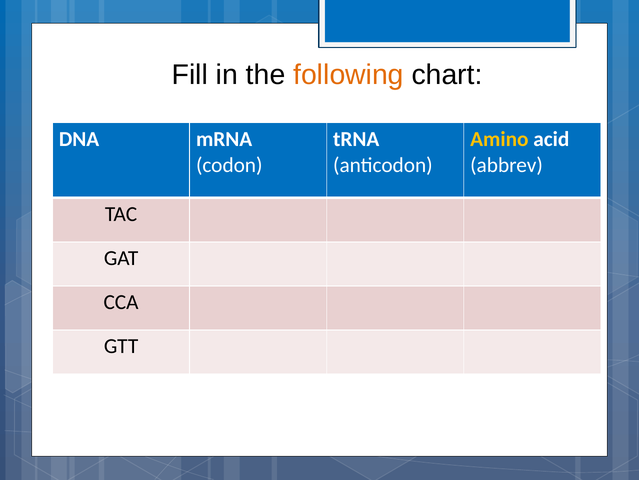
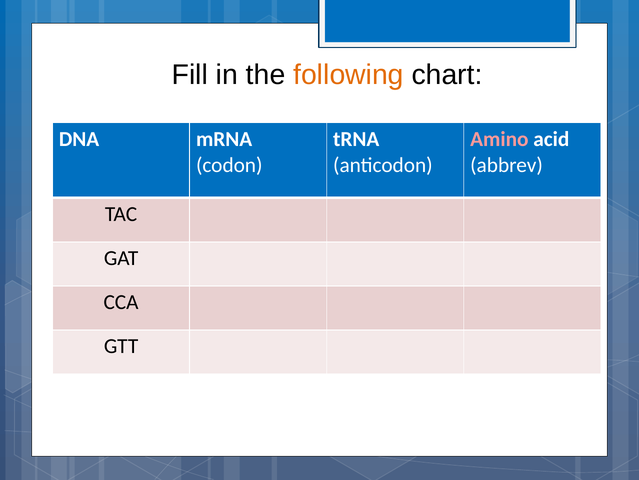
Amino colour: yellow -> pink
